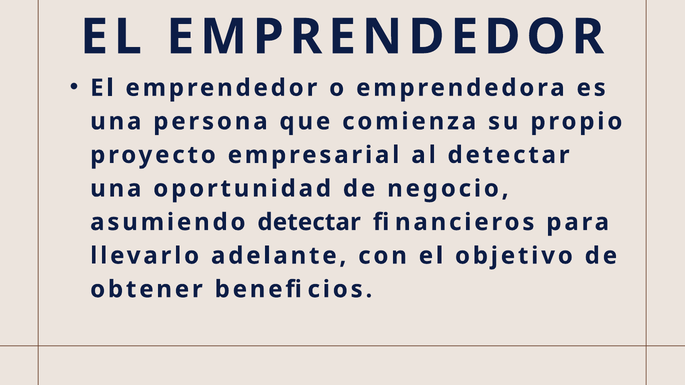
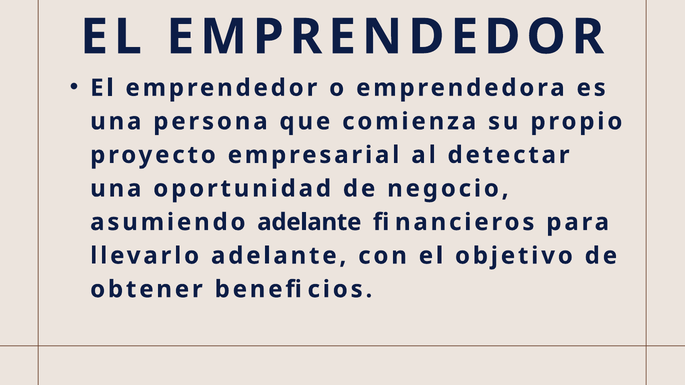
asumiendo detectar: detectar -> adelante
